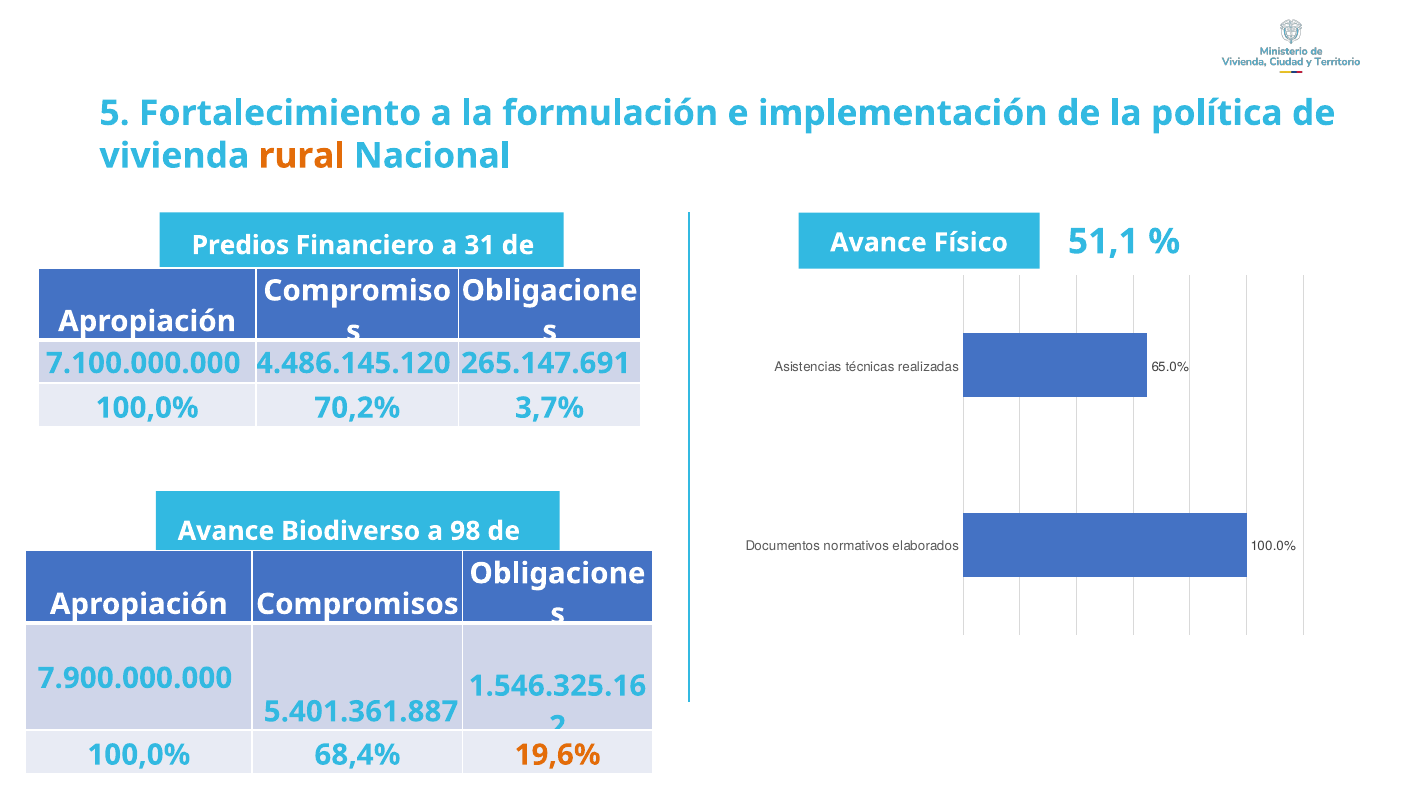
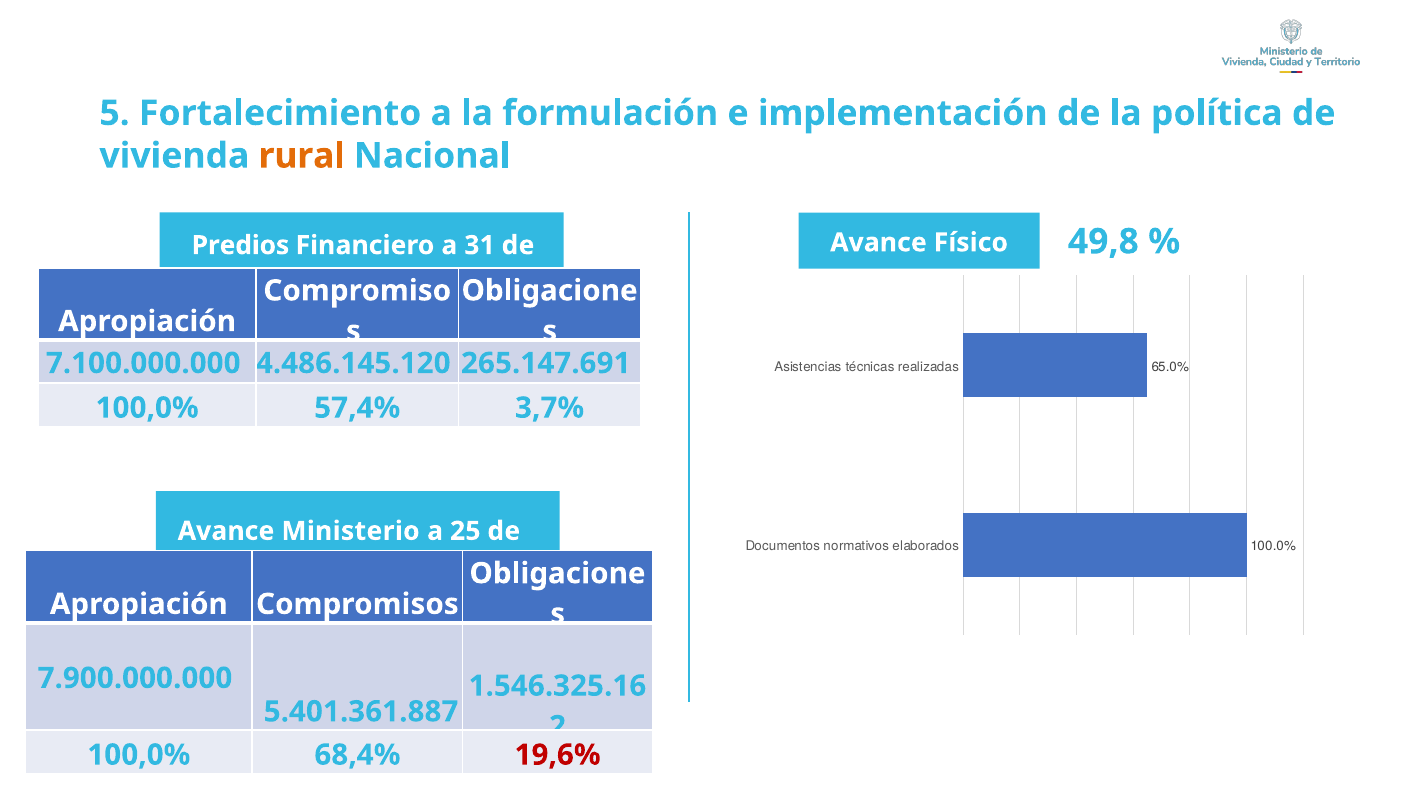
51,1: 51,1 -> 49,8
70,2%: 70,2% -> 57,4%
Biodiverso: Biodiverso -> Ministerio
98: 98 -> 25
19,6% colour: orange -> red
